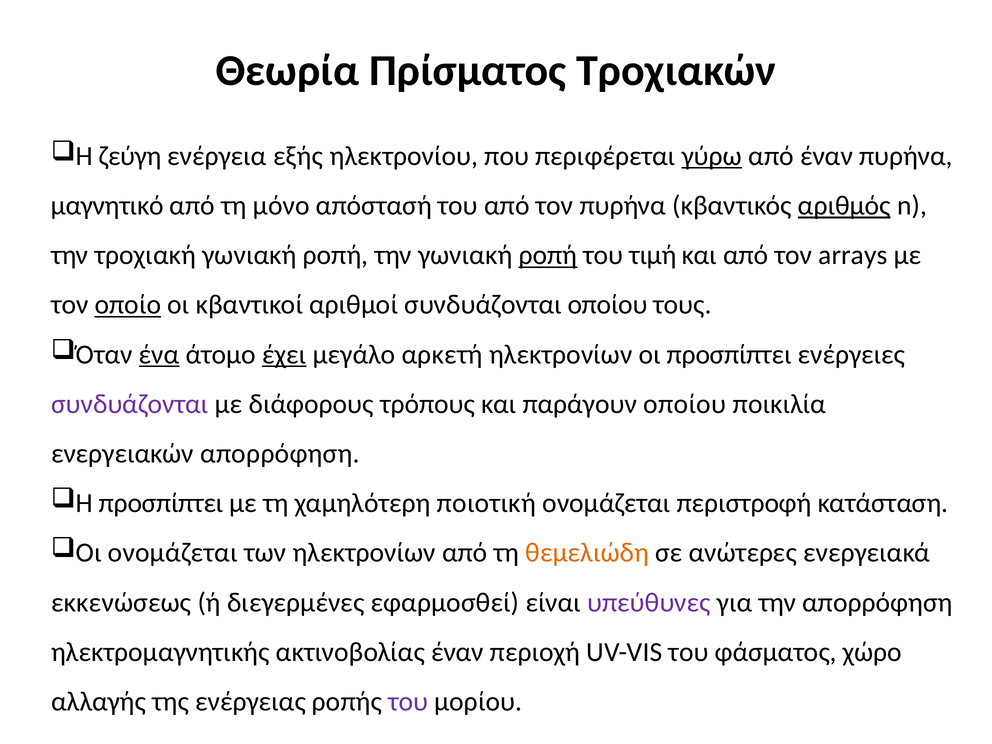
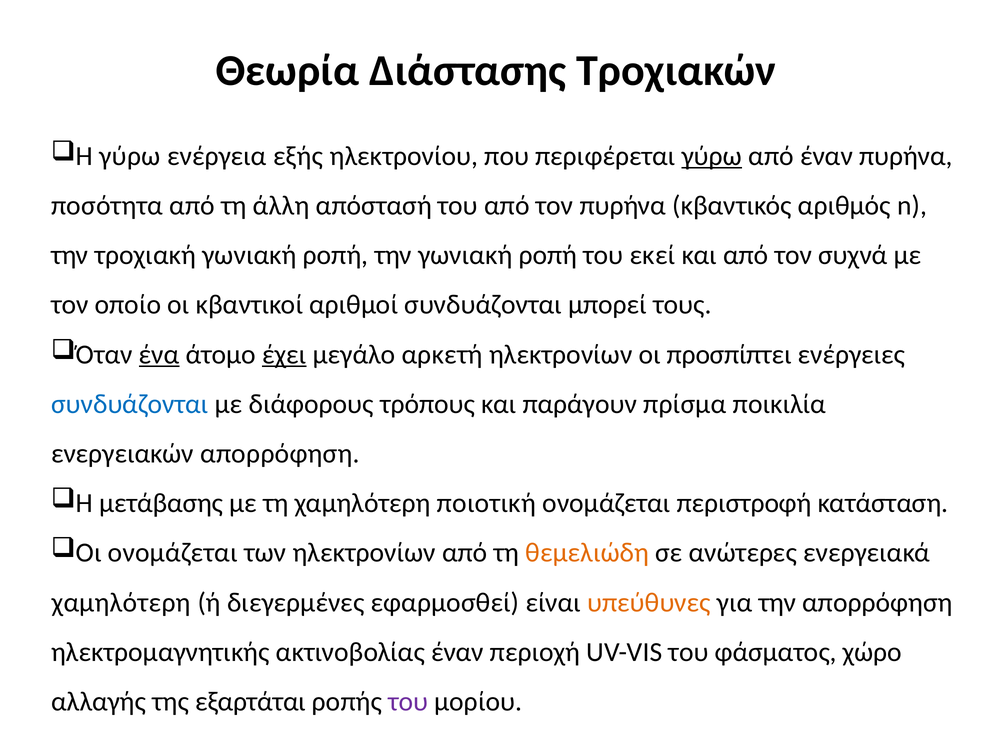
Πρίσματος: Πρίσματος -> Διάστασης
Η ζεύγη: ζεύγη -> γύρω
μαγνητικό: μαγνητικό -> ποσότητα
μόνο: μόνο -> άλλη
αριθμός underline: present -> none
ροπή at (548, 255) underline: present -> none
τιμή: τιμή -> εκεί
arrays: arrays -> συχνά
οποίο underline: present -> none
συνδυάζονται οποίου: οποίου -> μπορεί
συνδυάζονται at (130, 404) colour: purple -> blue
παράγουν οποίου: οποίου -> πρίσμα
Η προσπίπτει: προσπίπτει -> μετάβασης
εκκενώσεως at (121, 602): εκκενώσεως -> χαμηλότερη
υπεύθυνες colour: purple -> orange
ενέργειας: ενέργειας -> εξαρτάται
